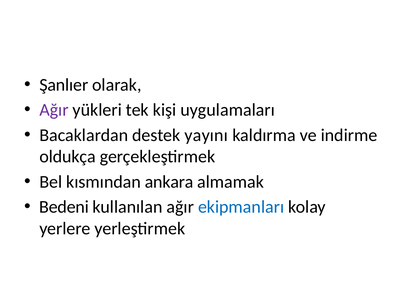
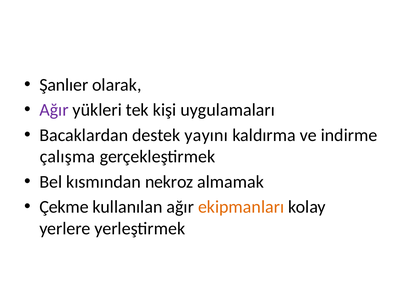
oldukça: oldukça -> çalışma
ankara: ankara -> nekroz
Bedeni: Bedeni -> Çekme
ekipmanları colour: blue -> orange
